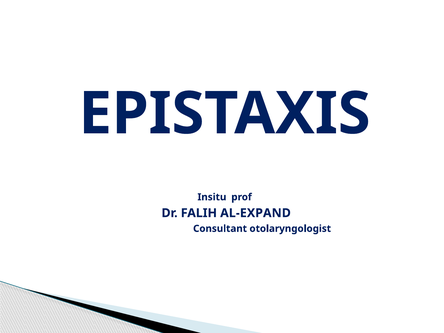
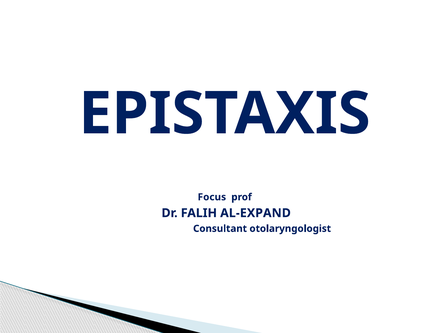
Insitu: Insitu -> Focus
